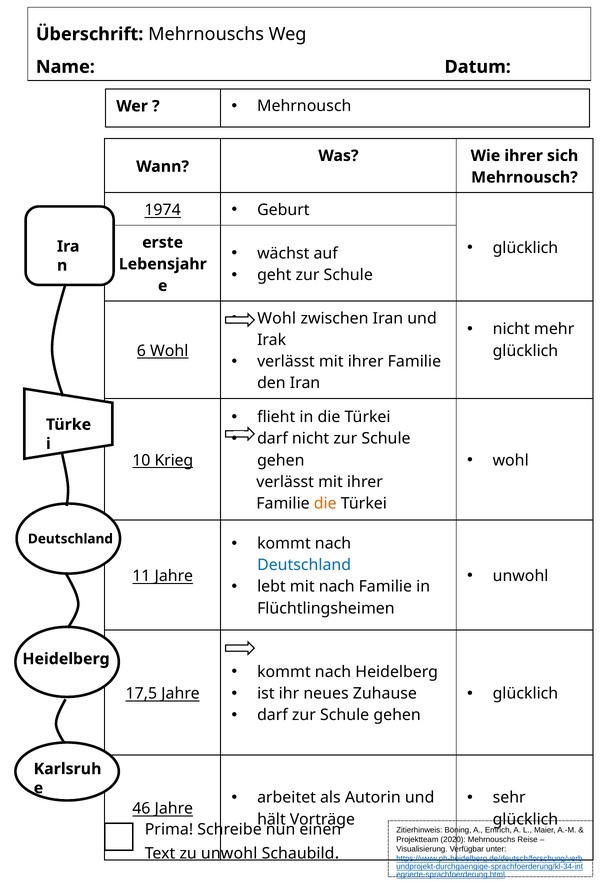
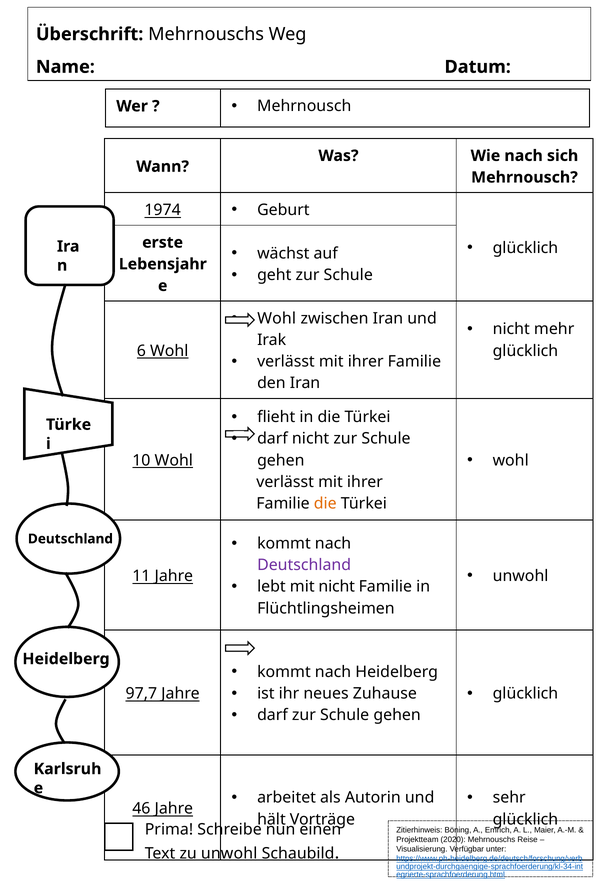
Wie ihrer: ihrer -> nach
10 Krieg: Krieg -> Wohl
Deutschland at (304, 565) colour: blue -> purple
mit nach: nach -> nicht
17,5: 17,5 -> 97,7
